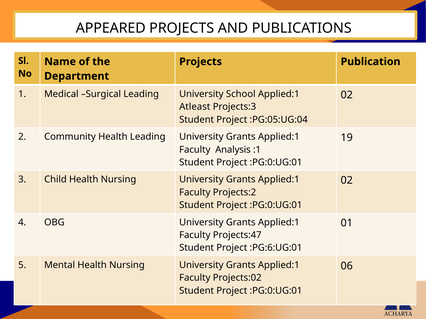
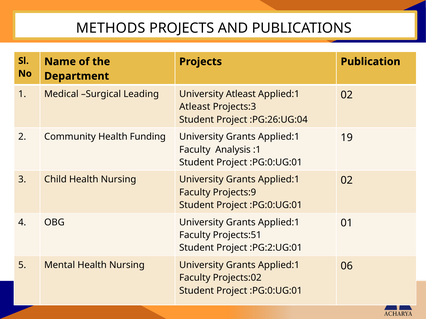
APPEARED: APPEARED -> METHODS
University School: School -> Atleast
:PG:05:UG:04: :PG:05:UG:04 -> :PG:26:UG:04
Health Leading: Leading -> Funding
Projects:2: Projects:2 -> Projects:9
Projects:47: Projects:47 -> Projects:51
:PG:6:UG:01: :PG:6:UG:01 -> :PG:2:UG:01
